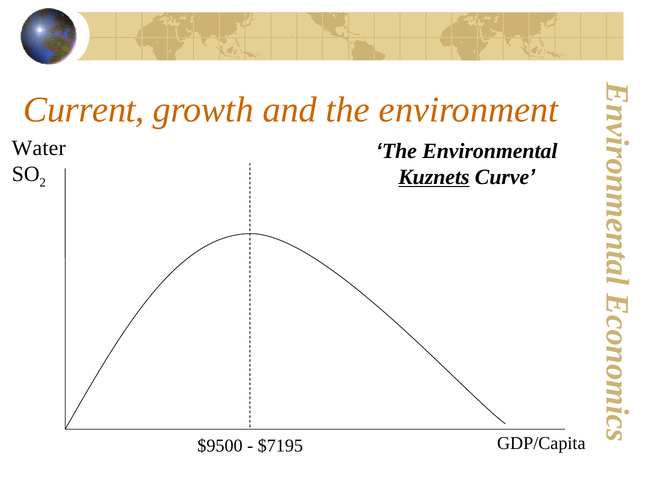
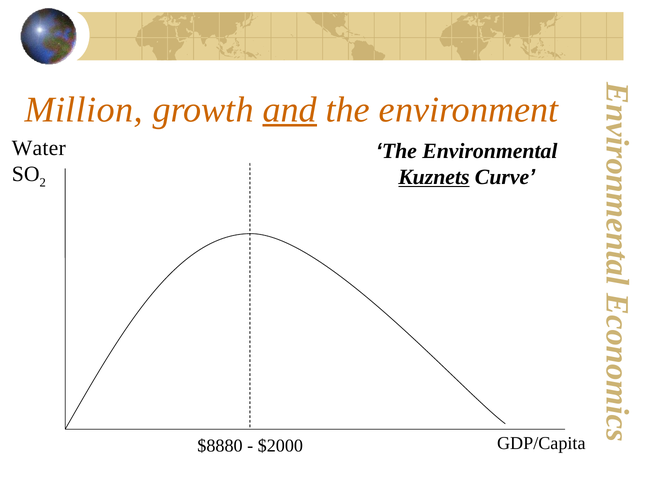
Current: Current -> Million
and underline: none -> present
$9500: $9500 -> $8880
$7195: $7195 -> $2000
